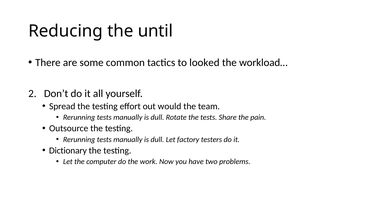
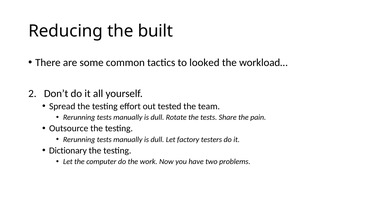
until: until -> built
would: would -> tested
